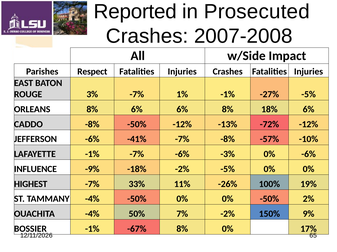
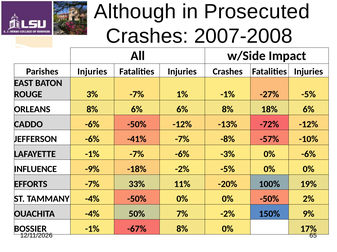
Reported: Reported -> Although
Parishes Respect: Respect -> Injuries
CADDO -8%: -8% -> -6%
HIGHEST: HIGHEST -> EFFORTS
-26%: -26% -> -20%
